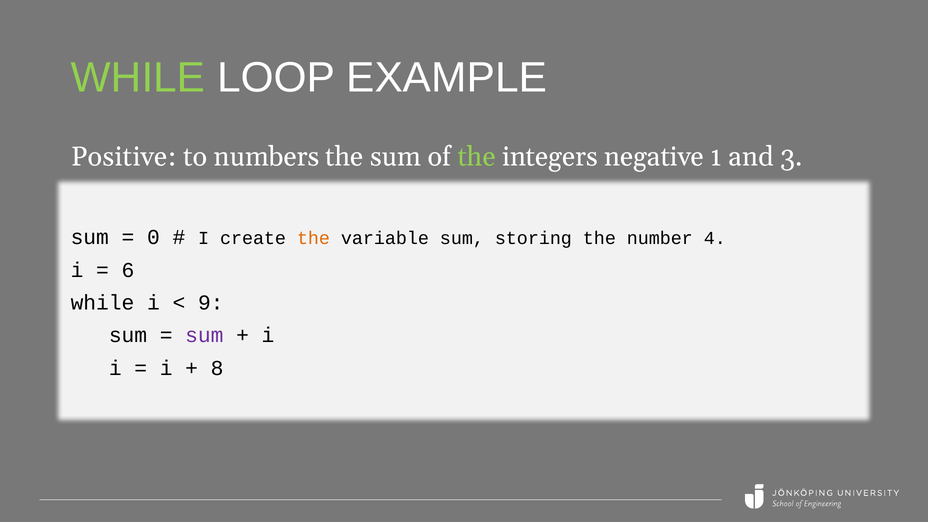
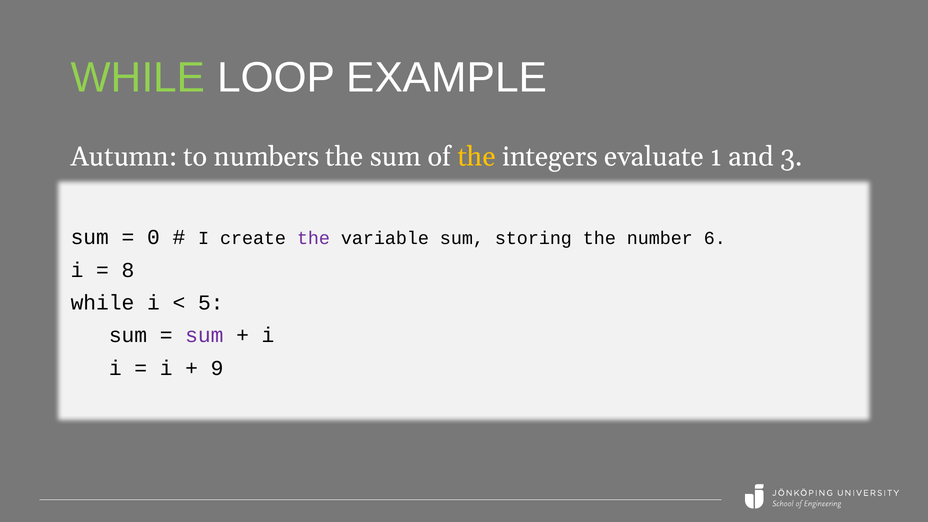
Positive: Positive -> Autumn
the at (477, 157) colour: light green -> yellow
negative: negative -> evaluate
the at (313, 238) colour: orange -> purple
4: 4 -> 6
6: 6 -> 8
9: 9 -> 5
8: 8 -> 9
